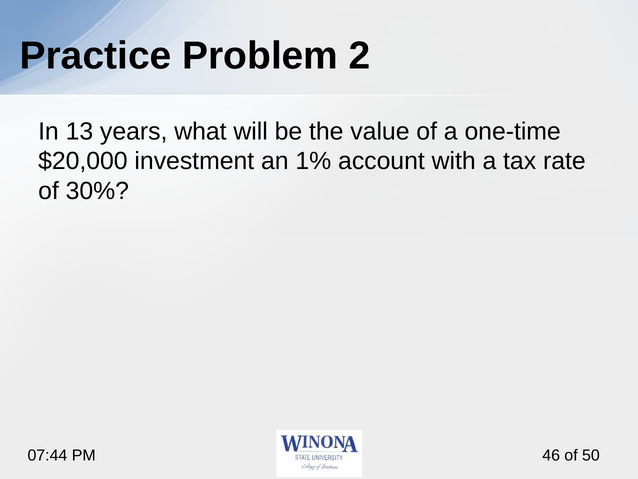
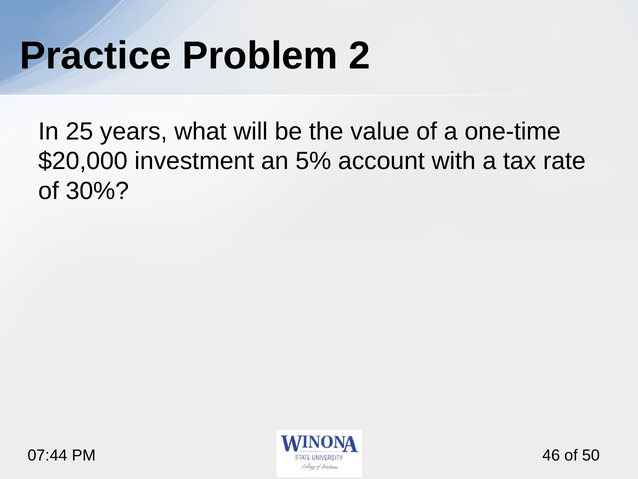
13: 13 -> 25
1%: 1% -> 5%
